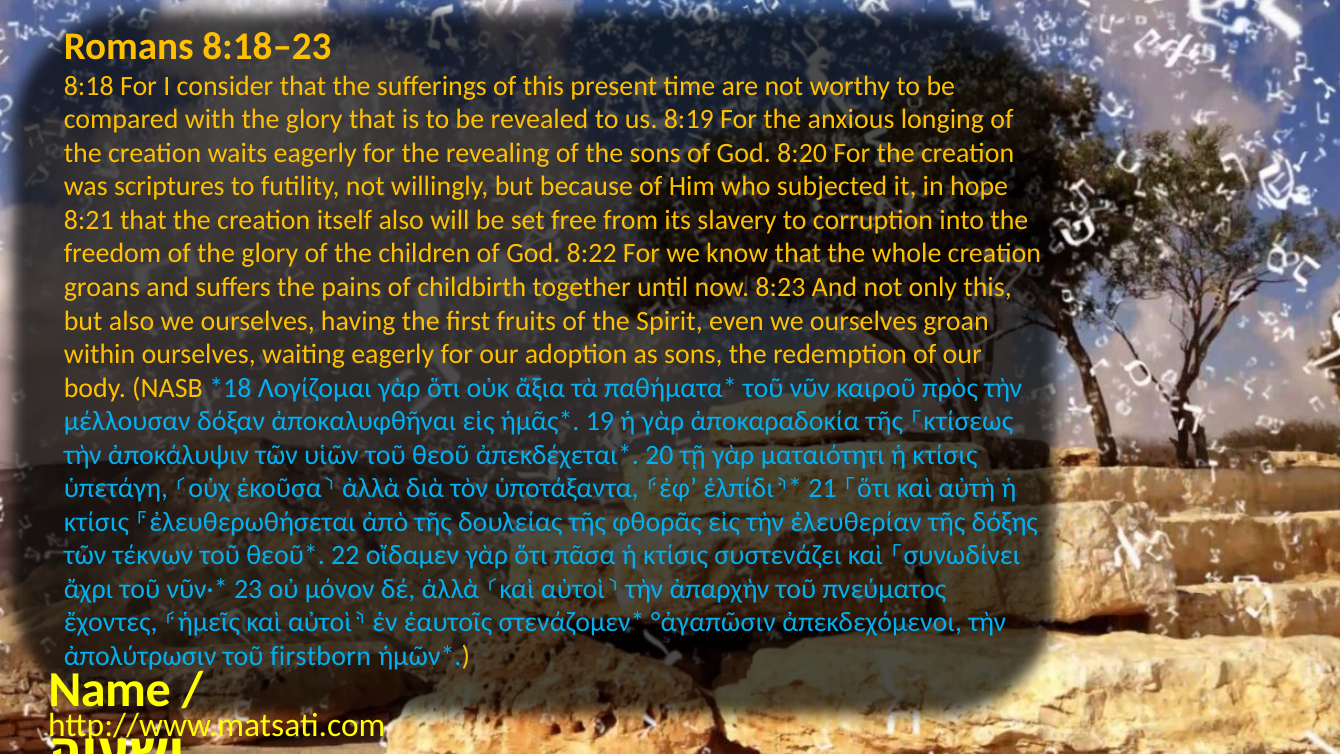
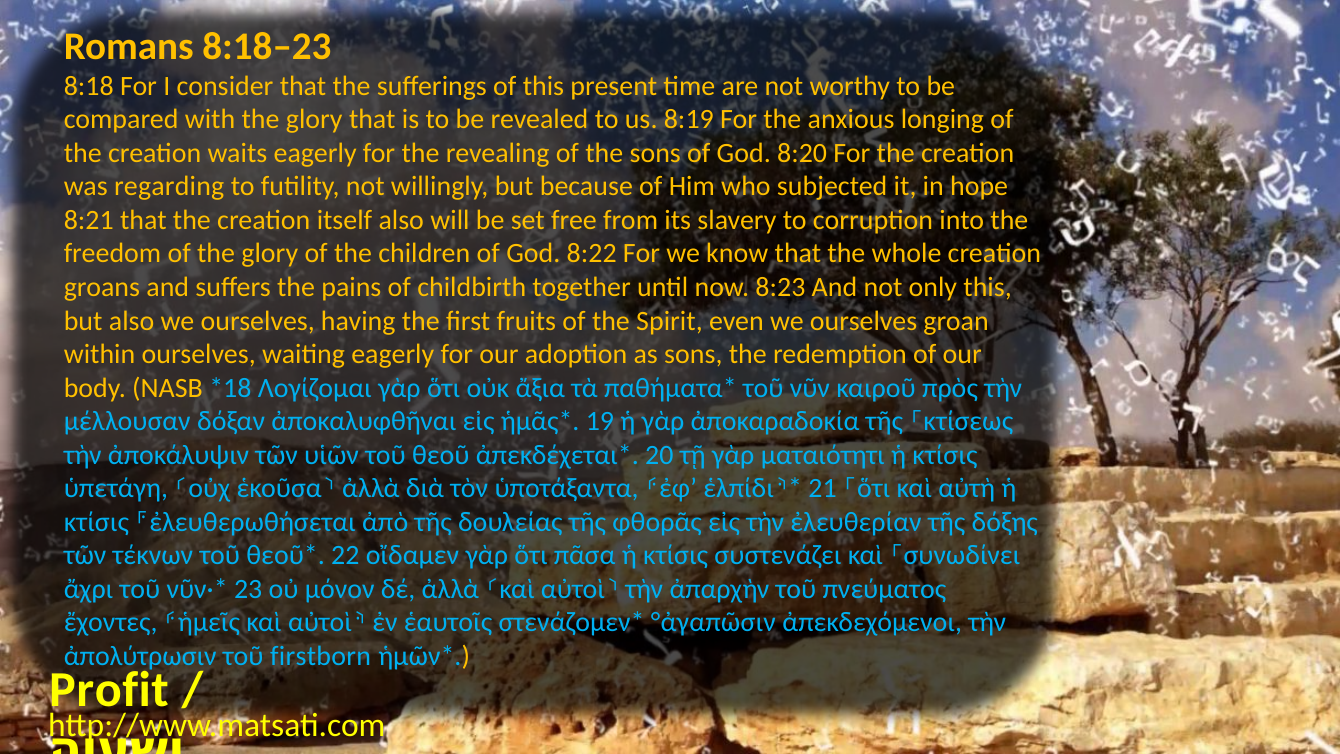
scriptures: scriptures -> regarding
Name: Name -> Profit
